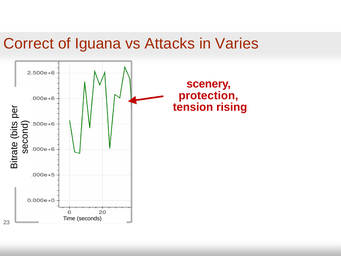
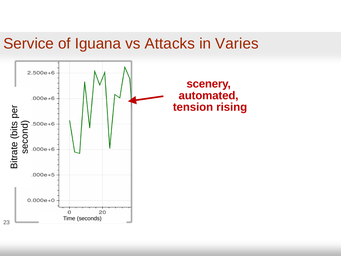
Correct: Correct -> Service
protection: protection -> automated
